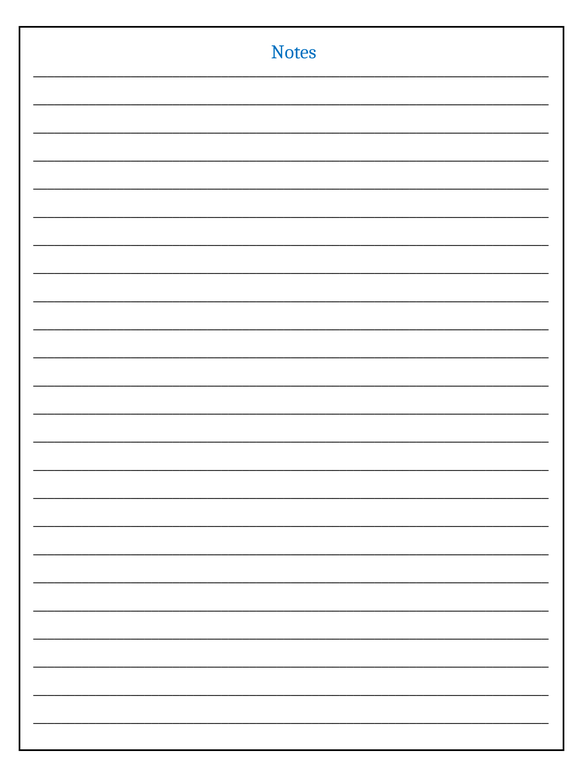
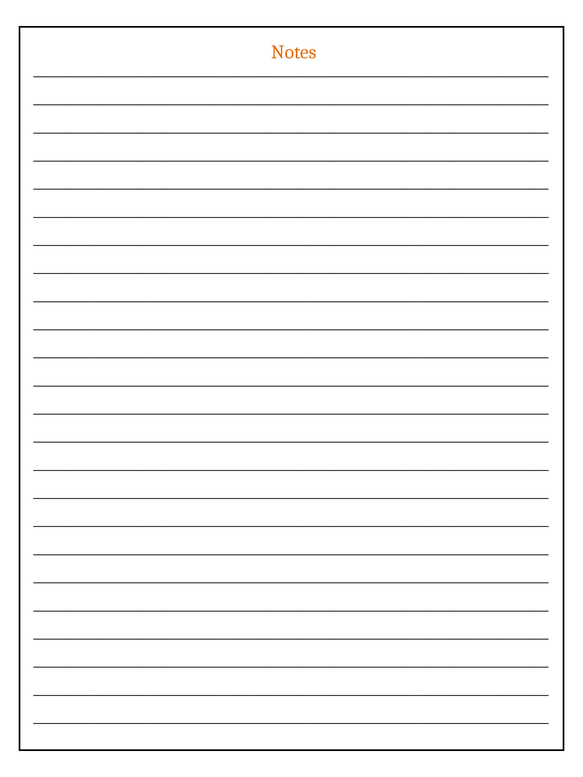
Notes colour: blue -> orange
